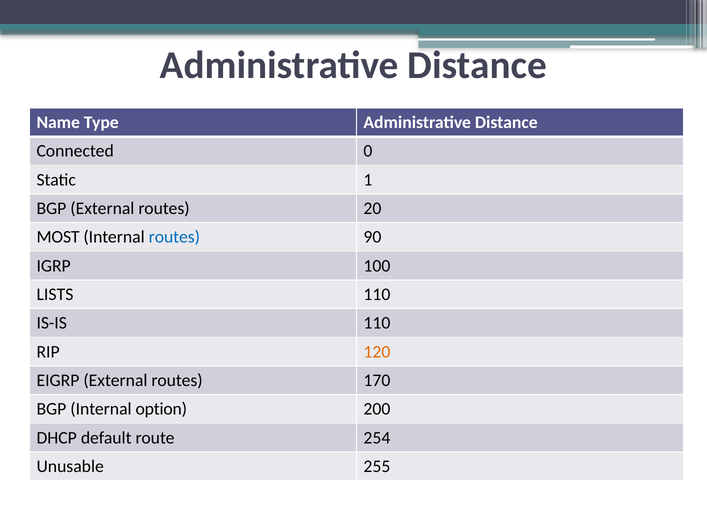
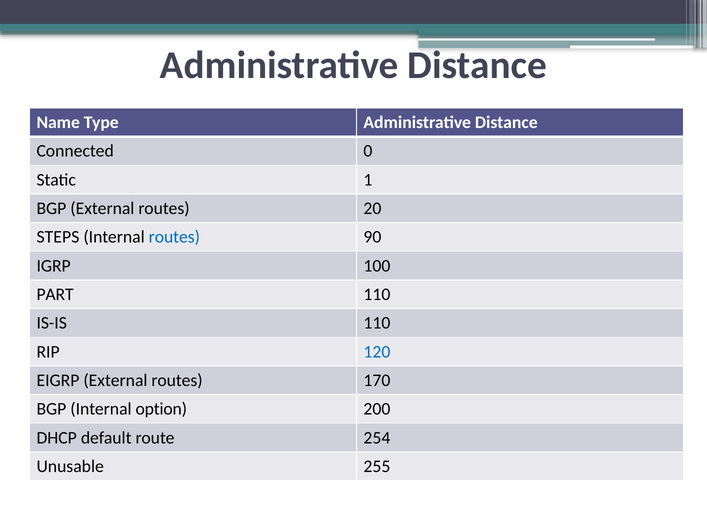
MOST: MOST -> STEPS
LISTS: LISTS -> PART
120 colour: orange -> blue
